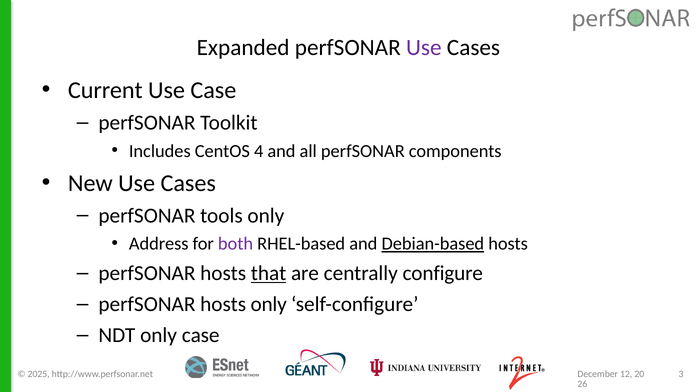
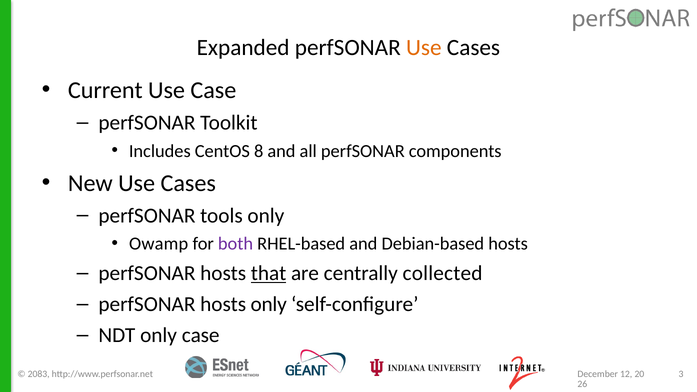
Use at (424, 48) colour: purple -> orange
4: 4 -> 8
Address: Address -> Owamp
Debian-based underline: present -> none
configure: configure -> collected
2025: 2025 -> 2083
